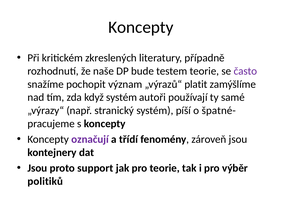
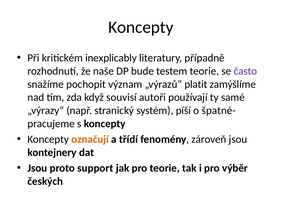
zkreslených: zkreslených -> inexplicably
když systém: systém -> souvisí
označují colour: purple -> orange
politiků: politiků -> českých
